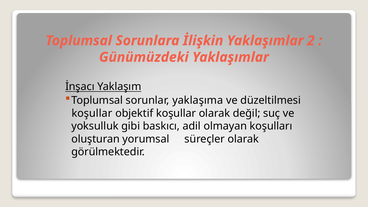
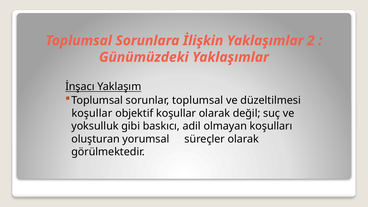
sorunlar yaklaşıma: yaklaşıma -> toplumsal
